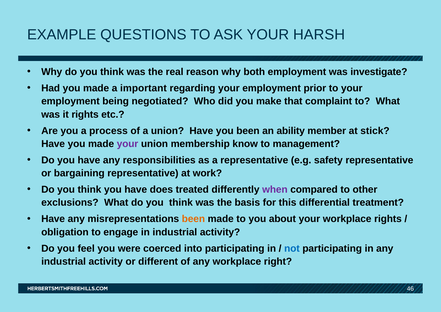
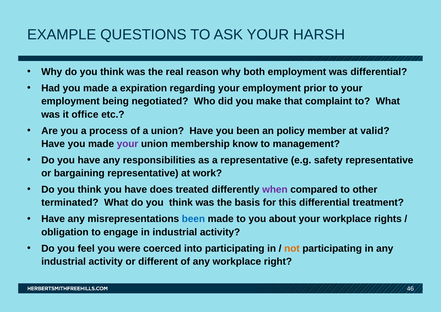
was investigate: investigate -> differential
important: important -> expiration
it rights: rights -> office
ability: ability -> policy
stick: stick -> valid
exclusions: exclusions -> terminated
been at (193, 219) colour: orange -> blue
not colour: blue -> orange
